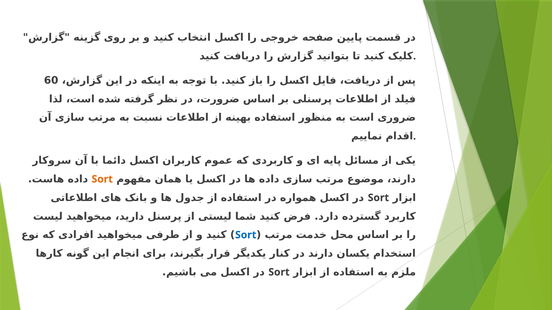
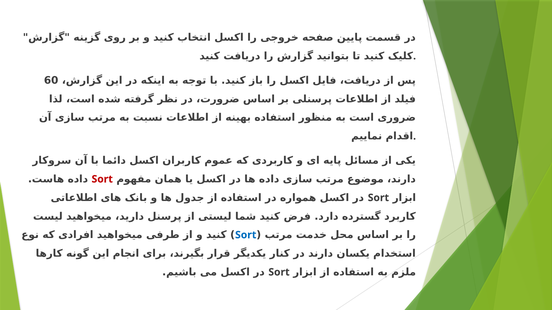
Sort at (102, 179) colour: orange -> red
